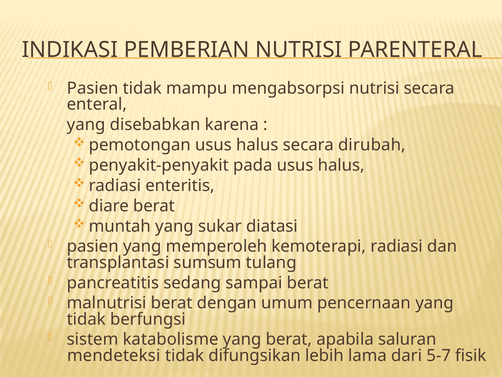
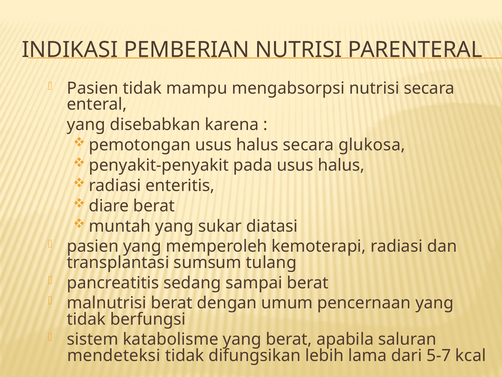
dirubah: dirubah -> glukosa
fisik: fisik -> kcal
